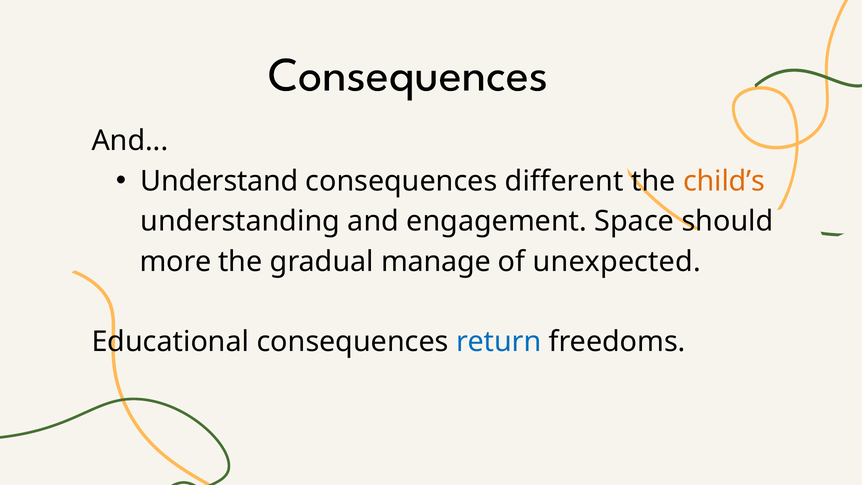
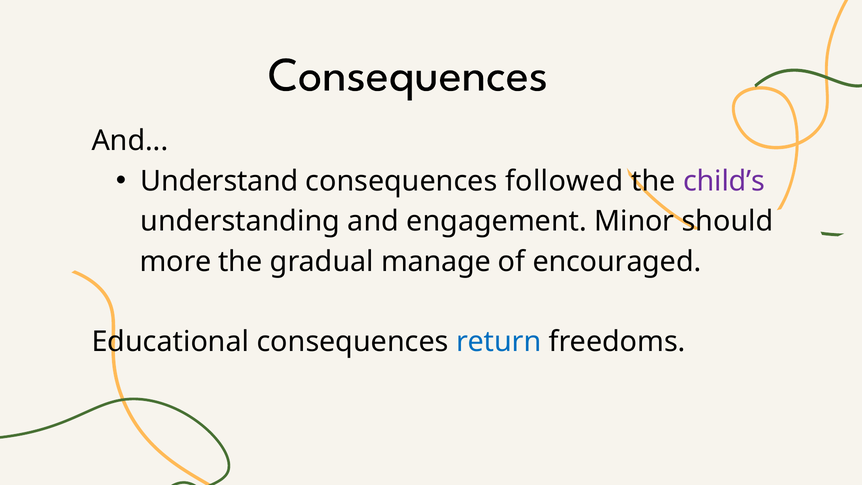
different: different -> followed
child’s colour: orange -> purple
Space: Space -> Minor
unexpected: unexpected -> encouraged
